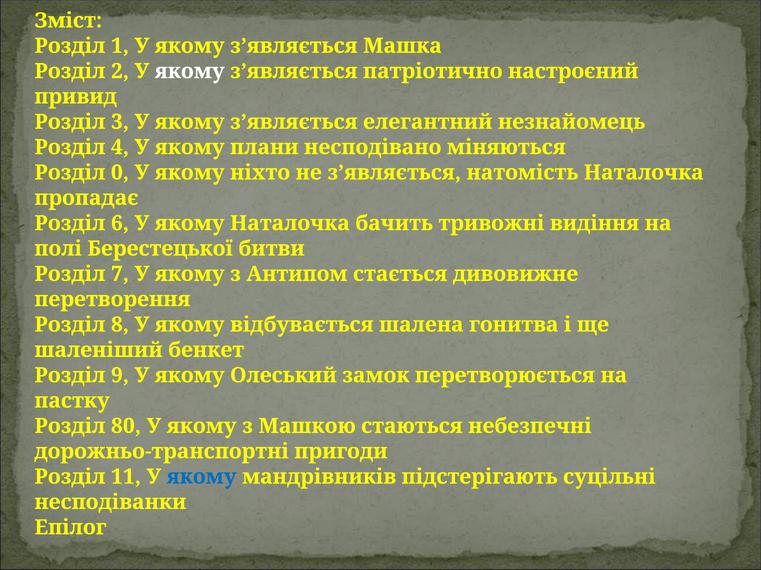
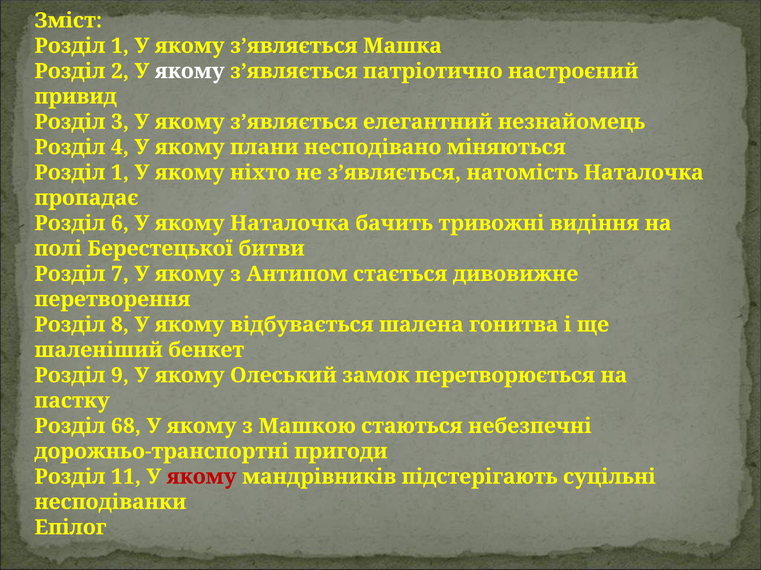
0 at (120, 173): 0 -> 1
80: 80 -> 68
якому at (202, 477) colour: blue -> red
